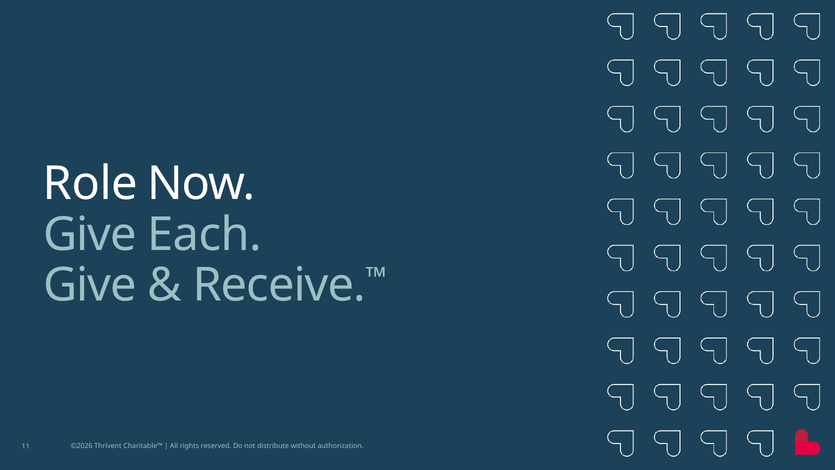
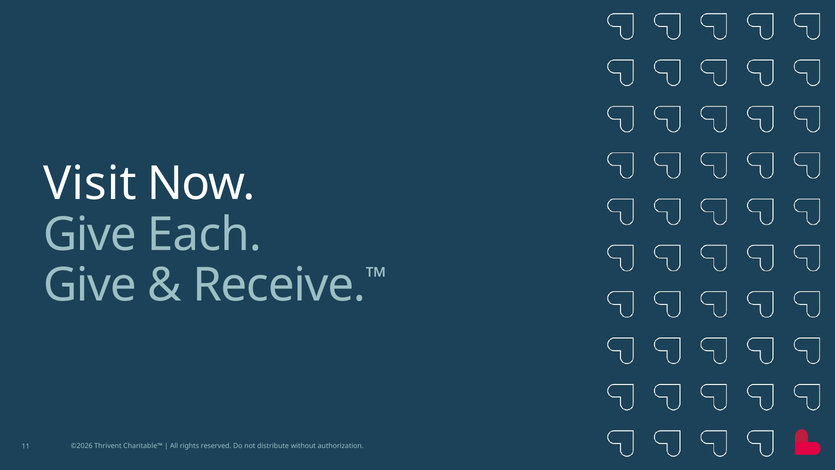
Role: Role -> Visit
